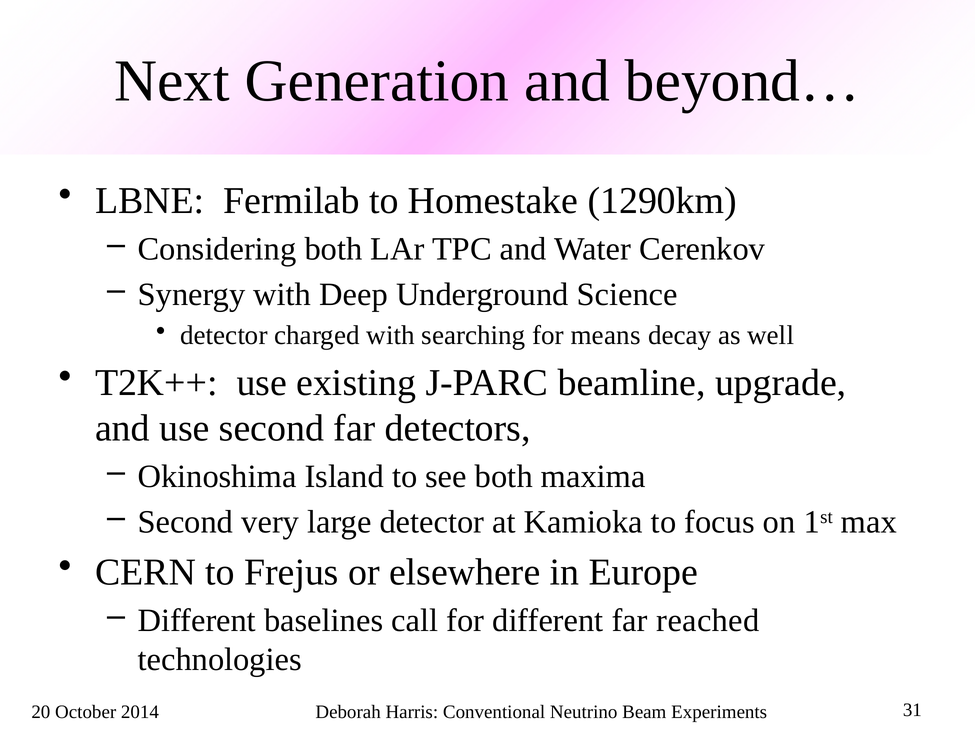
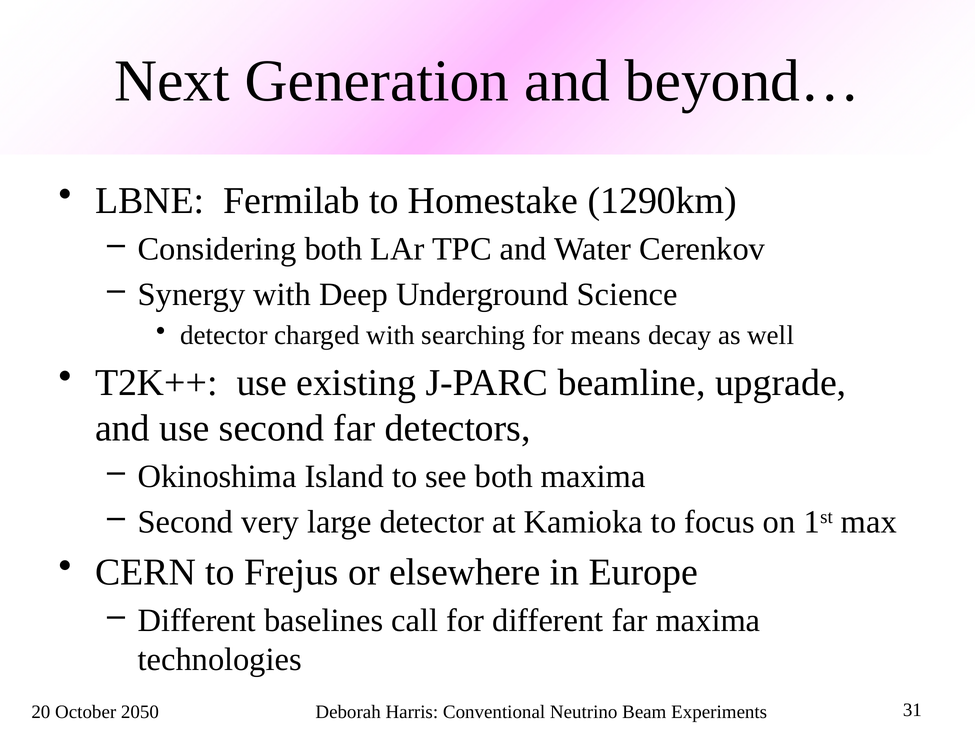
far reached: reached -> maxima
2014: 2014 -> 2050
